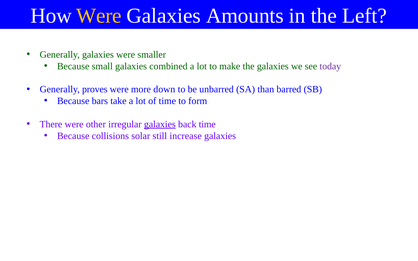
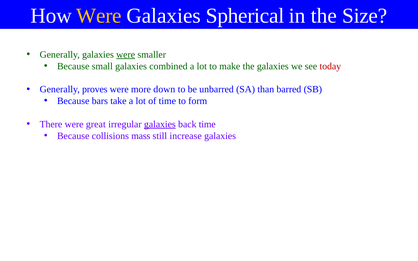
Amounts: Amounts -> Spherical
Left: Left -> Size
were at (126, 55) underline: none -> present
today colour: purple -> red
other: other -> great
solar: solar -> mass
